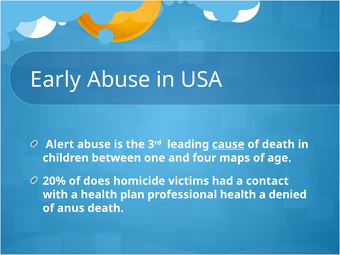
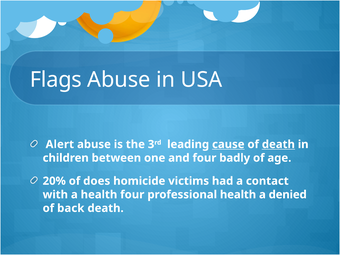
Early: Early -> Flags
death at (278, 144) underline: none -> present
maps: maps -> badly
health plan: plan -> four
anus: anus -> back
